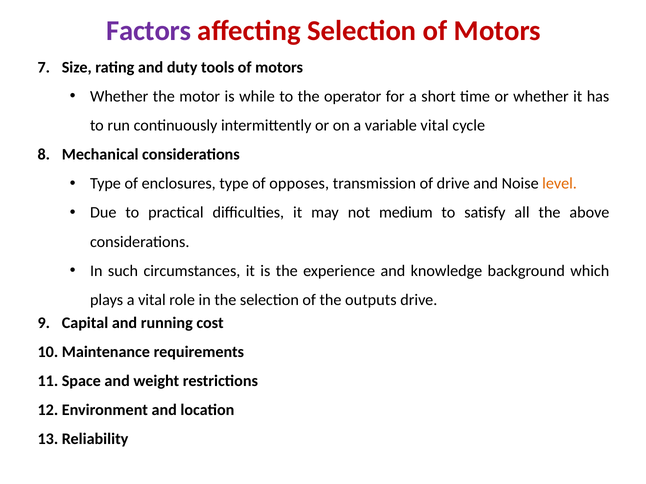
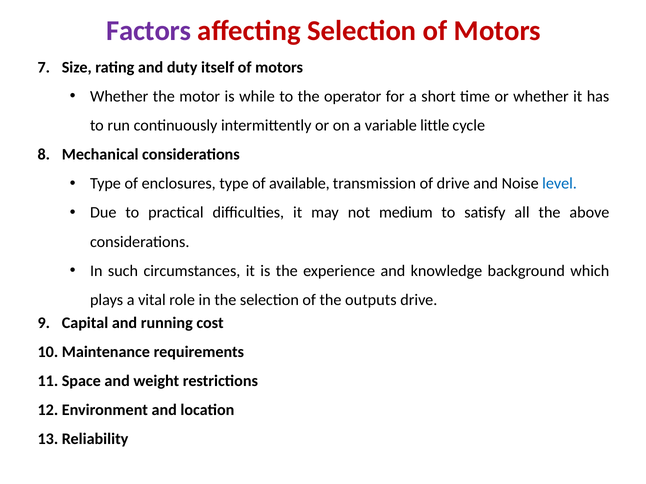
tools: tools -> itself
variable vital: vital -> little
opposes: opposes -> available
level colour: orange -> blue
